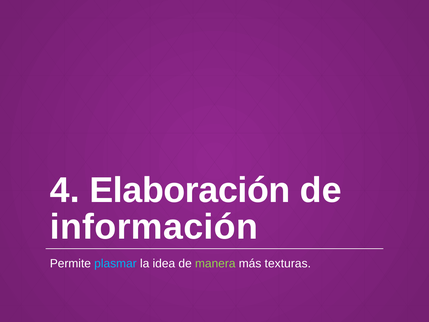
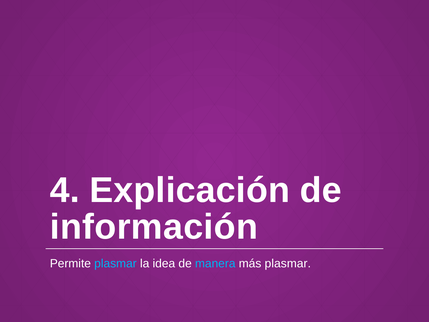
Elaboración: Elaboración -> Explicación
manera colour: light green -> light blue
más texturas: texturas -> plasmar
